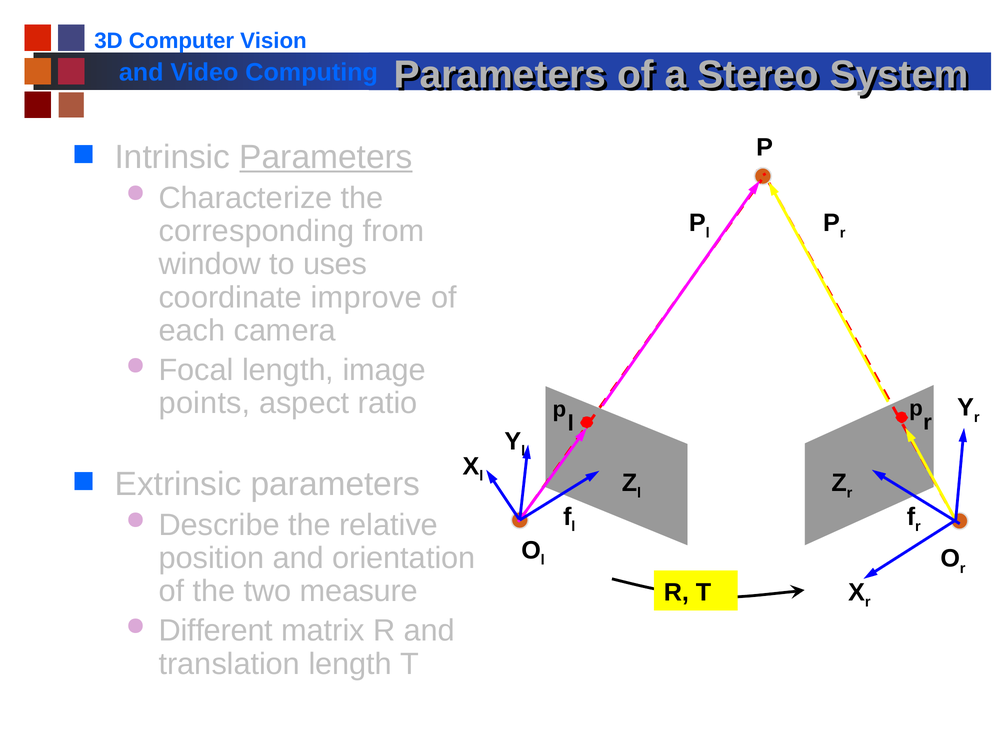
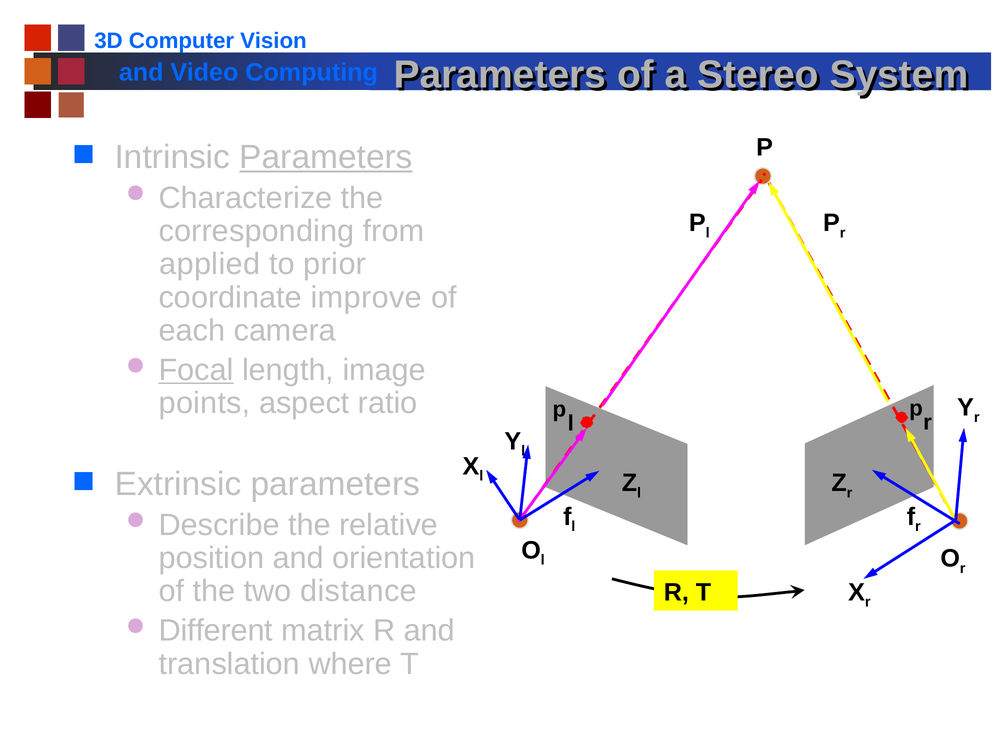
window: window -> applied
uses: uses -> prior
Focal underline: none -> present
measure: measure -> distance
translation length: length -> where
